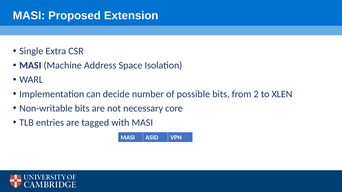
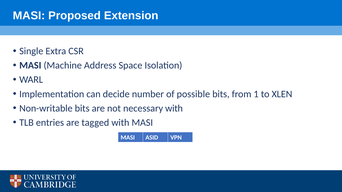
2: 2 -> 1
necessary core: core -> with
